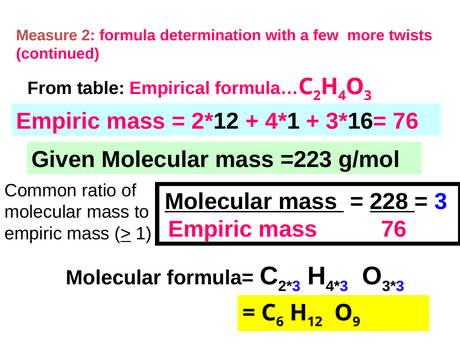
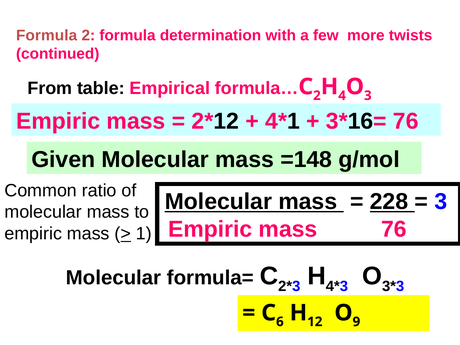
Measure at (47, 36): Measure -> Formula
=223: =223 -> =148
